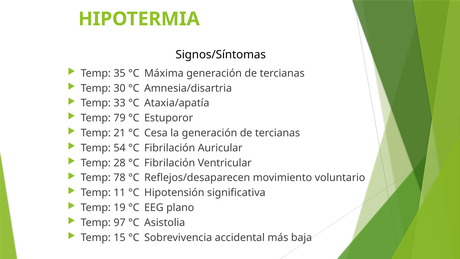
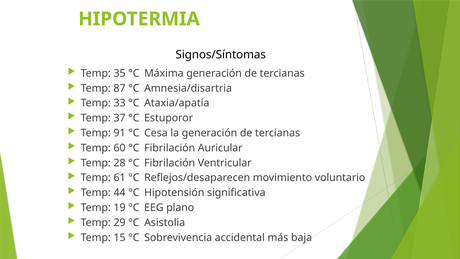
30: 30 -> 87
79: 79 -> 37
21: 21 -> 91
54: 54 -> 60
78: 78 -> 61
11: 11 -> 44
97: 97 -> 29
